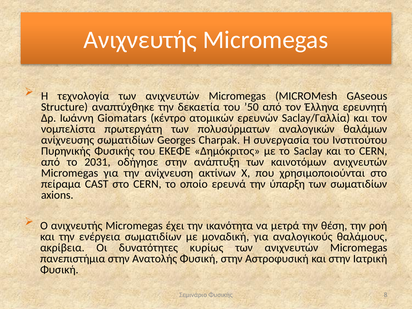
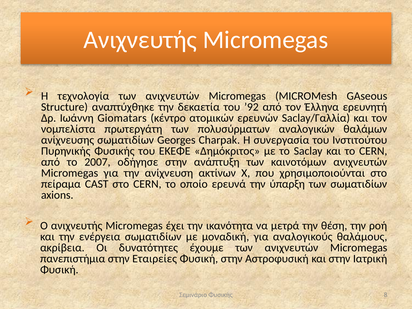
’50: ’50 -> ’92
2031: 2031 -> 2007
κυρίως: κυρίως -> έχουμε
Ανατολής: Ανατολής -> Εταιρείες
